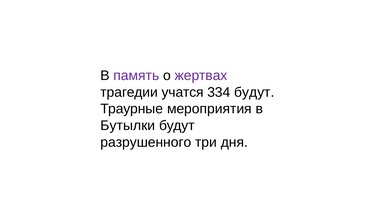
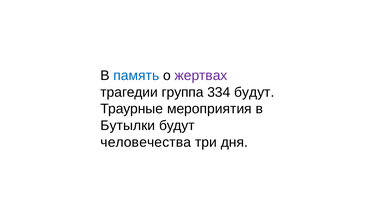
память colour: purple -> blue
учатся: учатся -> группа
разрушенного: разрушенного -> человечества
